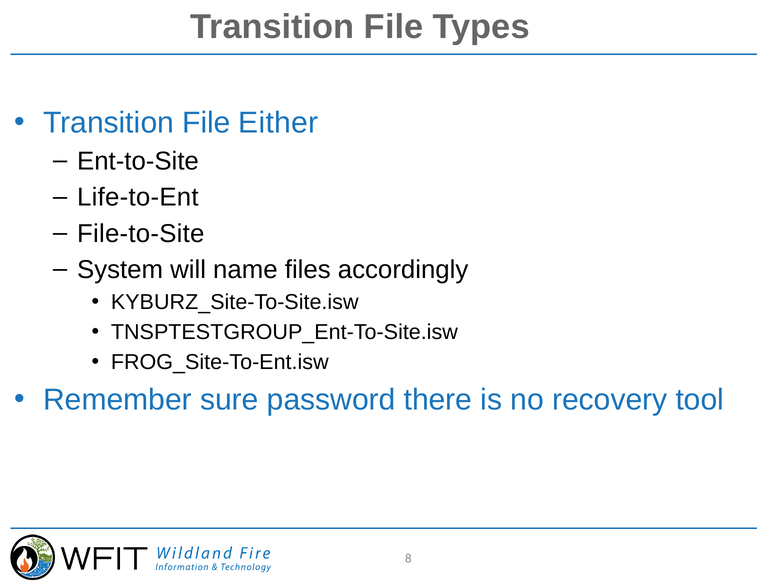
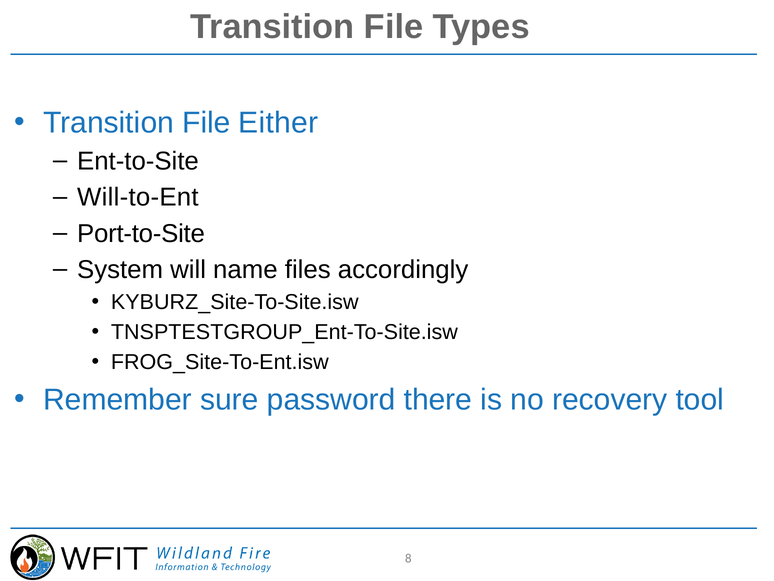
Life-to-Ent: Life-to-Ent -> Will-to-Ent
File-to-Site: File-to-Site -> Port-to-Site
